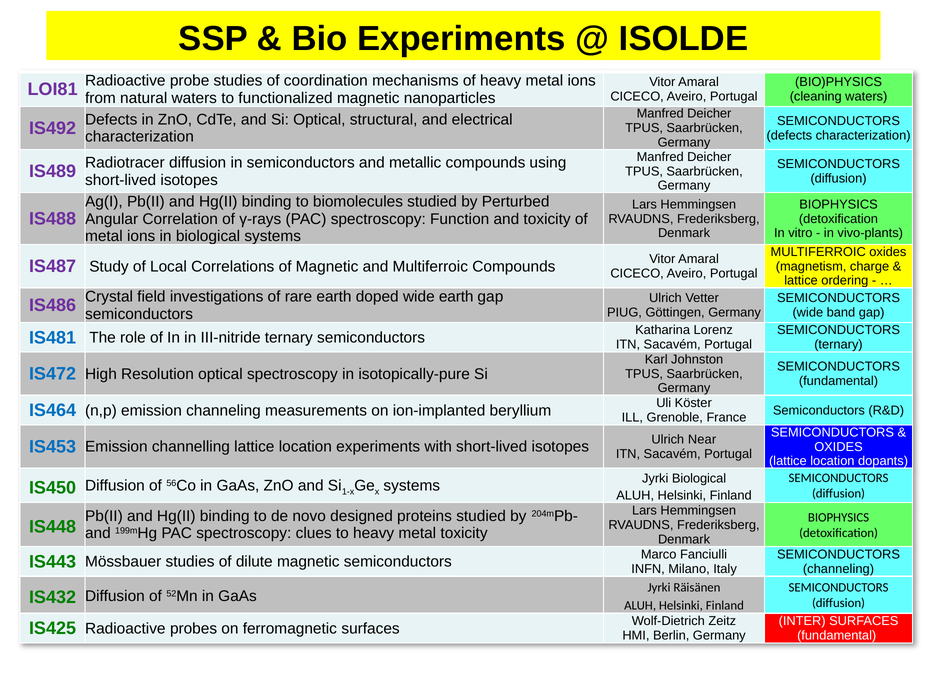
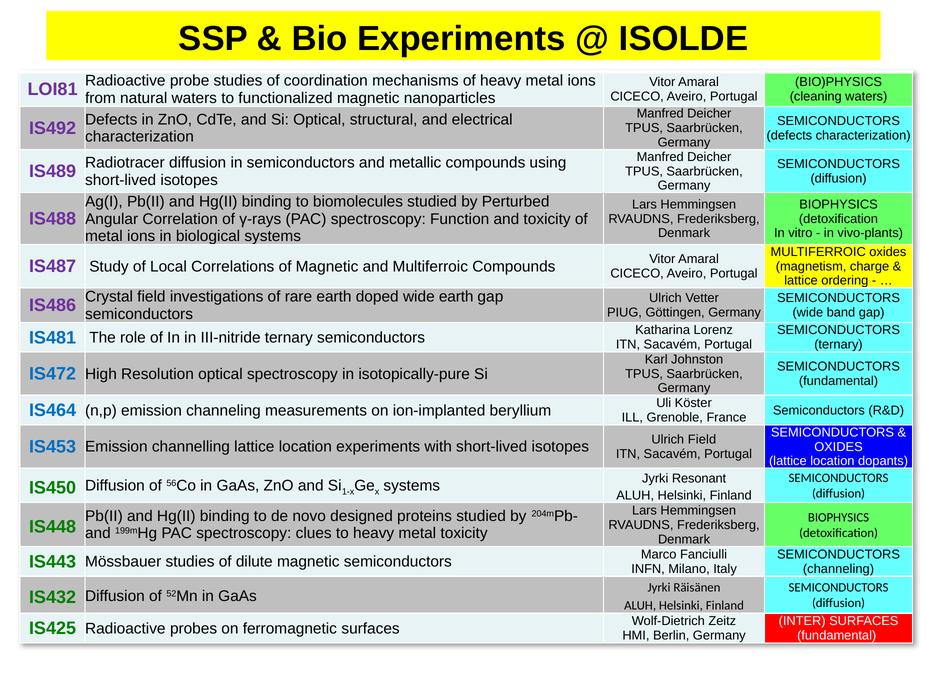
Ulrich Near: Near -> Field
Jyrki Biological: Biological -> Resonant
